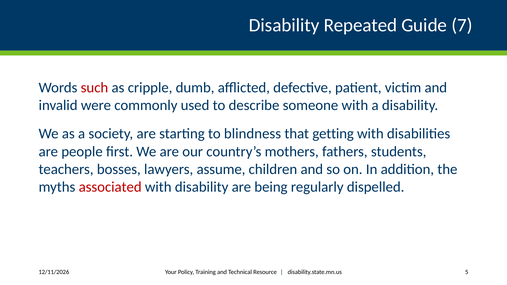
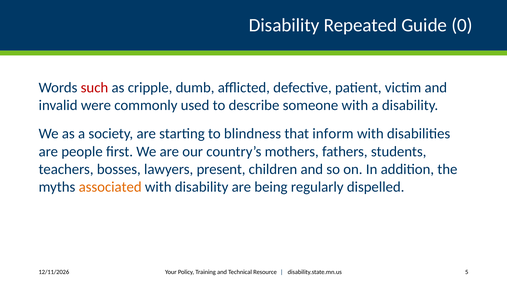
7: 7 -> 0
getting: getting -> inform
assume: assume -> present
associated colour: red -> orange
